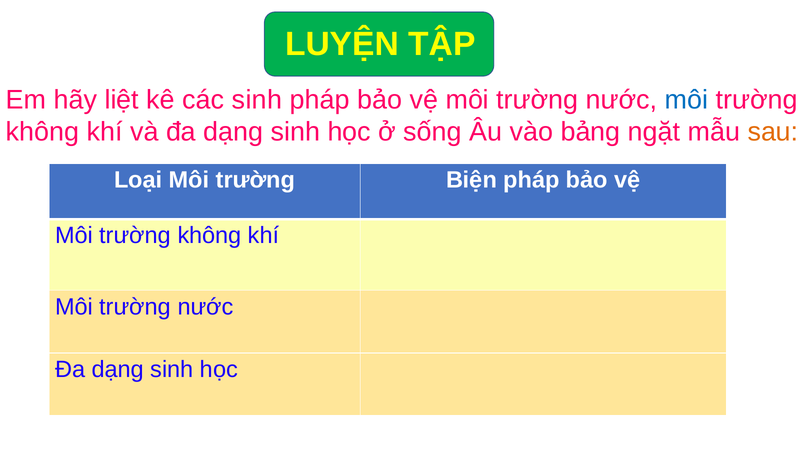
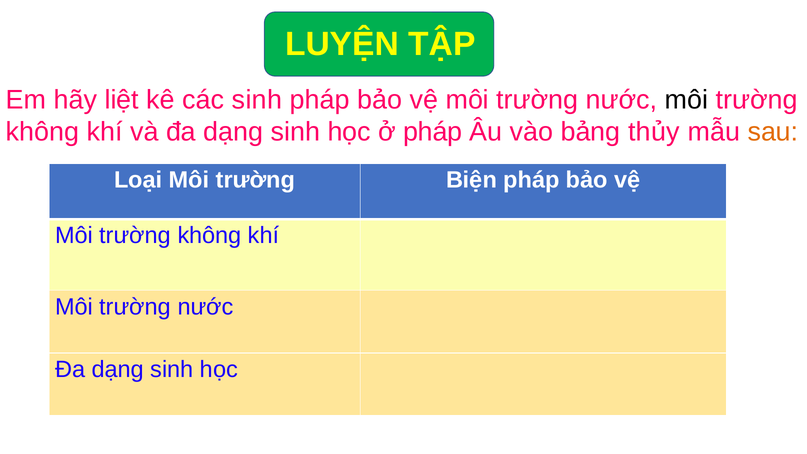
môi at (687, 100) colour: blue -> black
ở sống: sống -> pháp
ngặt: ngặt -> thủy
